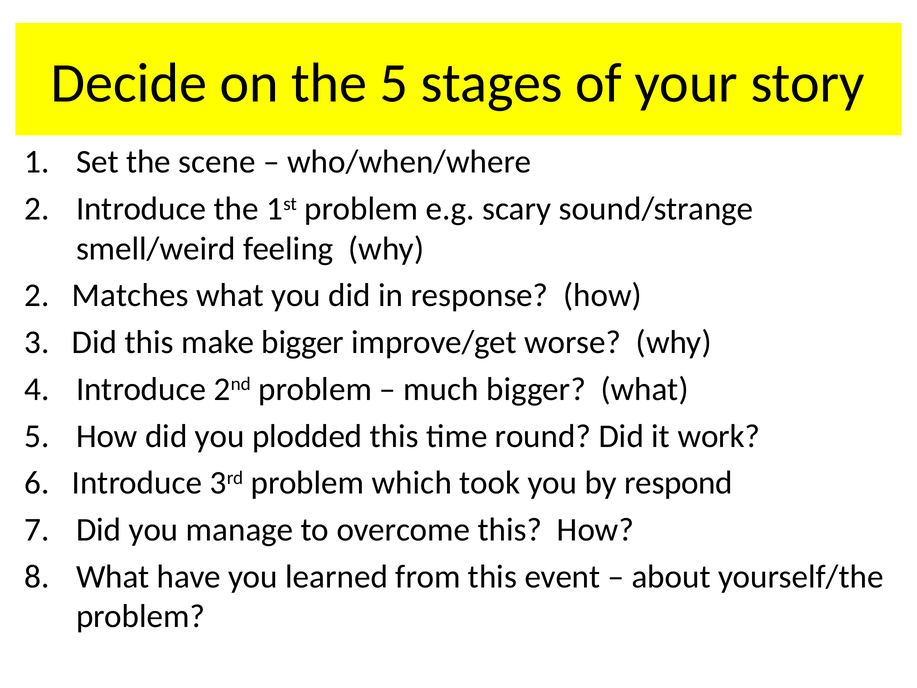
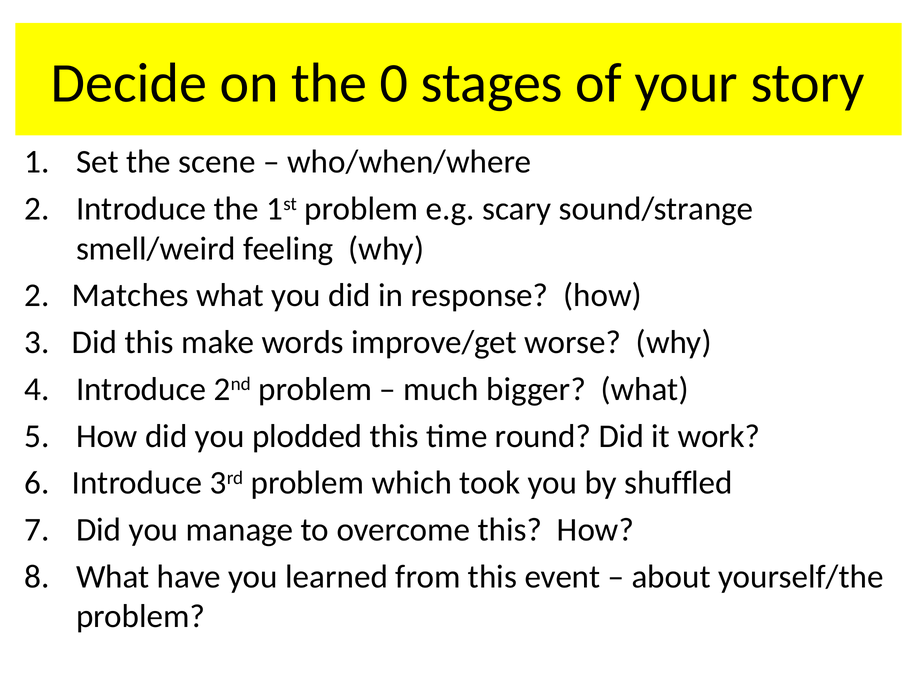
the 5: 5 -> 0
make bigger: bigger -> words
respond: respond -> shuffled
